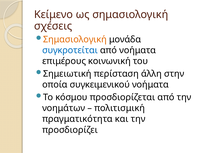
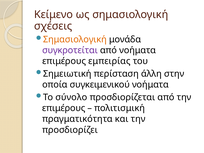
συγκροτείται colour: blue -> purple
κοινωνική: κοινωνική -> εμπειρίας
κόσμου: κόσμου -> σύνολο
νοημάτων at (64, 108): νοημάτων -> επιμέρους
